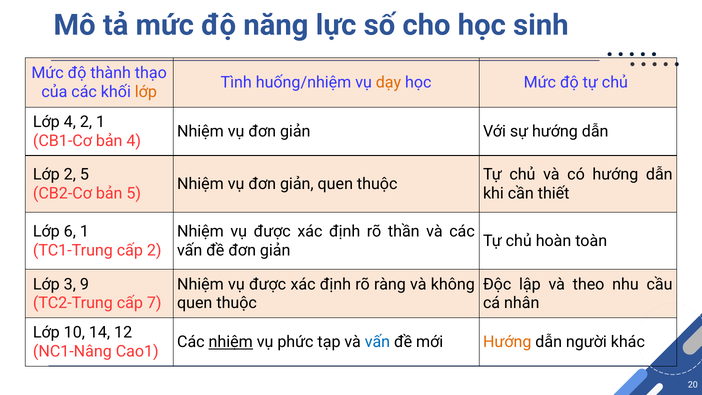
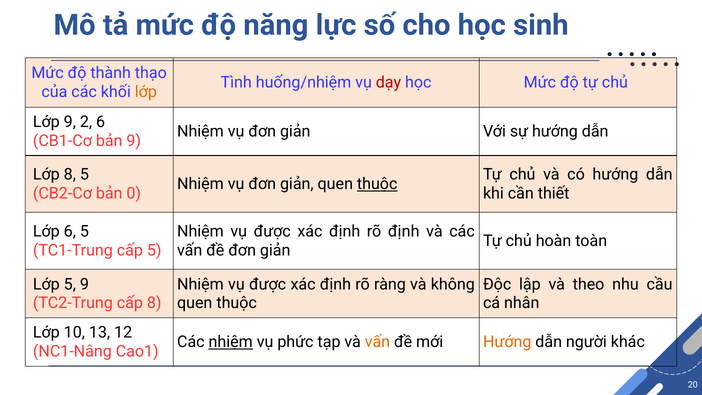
dạy colour: orange -> red
Lớp 4: 4 -> 9
2 1: 1 -> 6
bản 4: 4 -> 9
Lớp 2: 2 -> 8
thuộc at (377, 184) underline: none -> present
bản 5: 5 -> 0
6 1: 1 -> 5
rõ thần: thần -> định
cấp 2: 2 -> 5
Lớp 3: 3 -> 5
cấp 7: 7 -> 8
14: 14 -> 13
vấn at (377, 342) colour: blue -> orange
